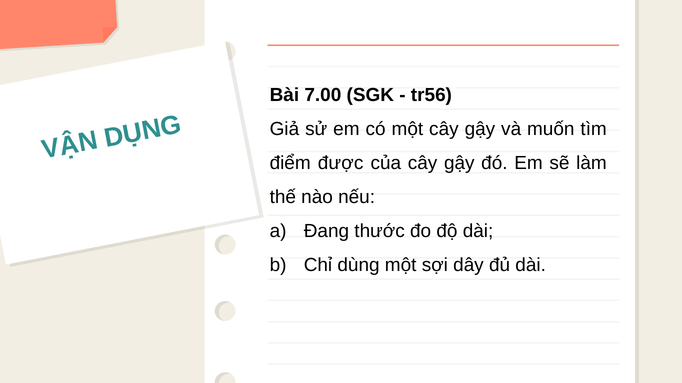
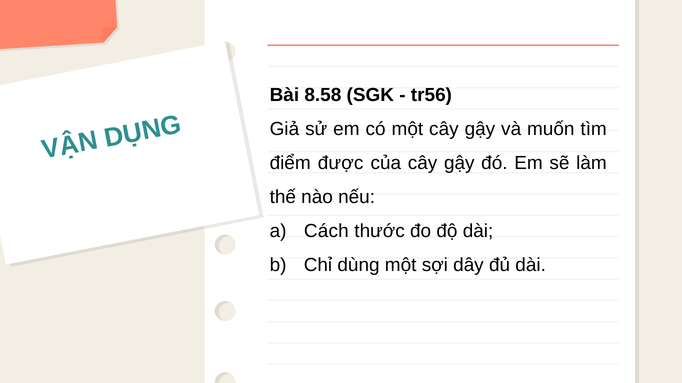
7.00: 7.00 -> 8.58
Đang: Đang -> Cách
